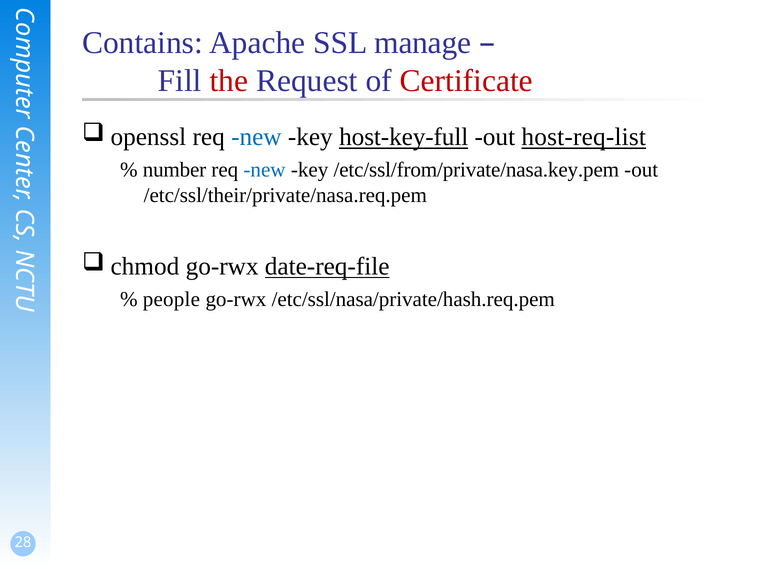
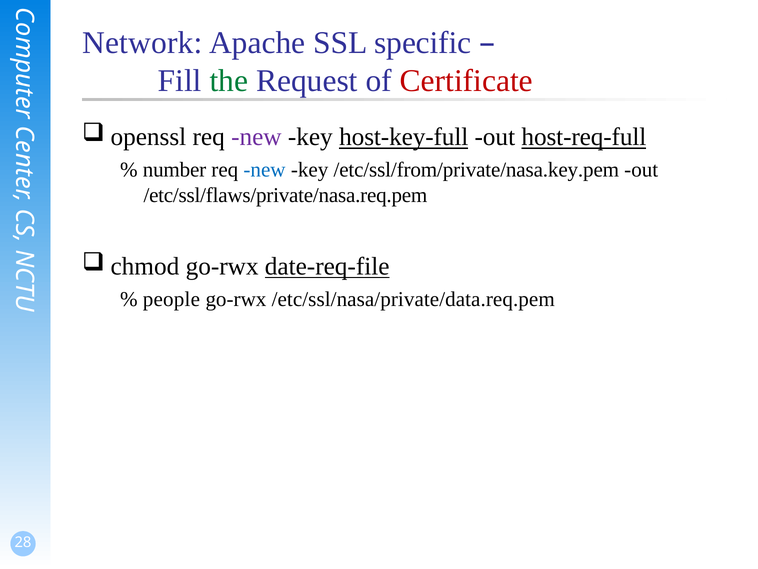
Contains: Contains -> Network
manage: manage -> specific
the colour: red -> green
new at (256, 137) colour: blue -> purple
host-req-list: host-req-list -> host-req-full
/etc/ssl/their/private/nasa.req.pem: /etc/ssl/their/private/nasa.req.pem -> /etc/ssl/flaws/private/nasa.req.pem
/etc/ssl/nasa/private/hash.req.pem: /etc/ssl/nasa/private/hash.req.pem -> /etc/ssl/nasa/private/data.req.pem
